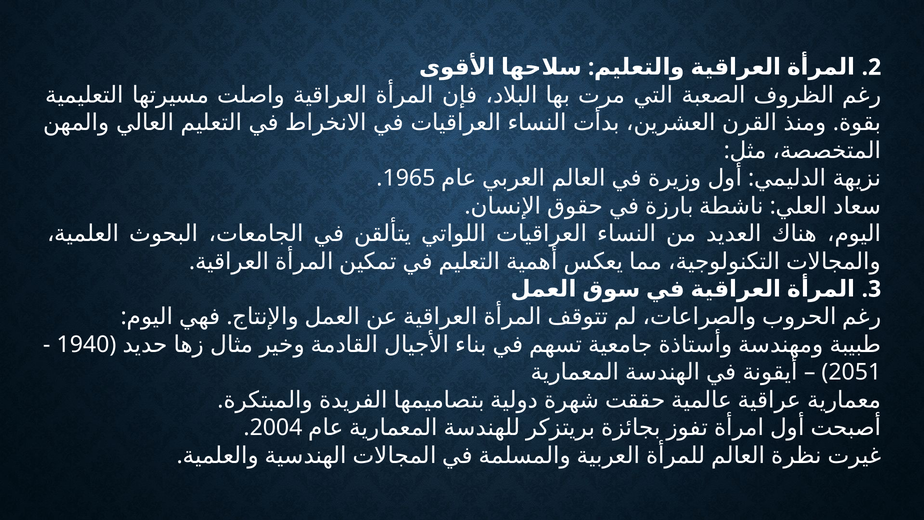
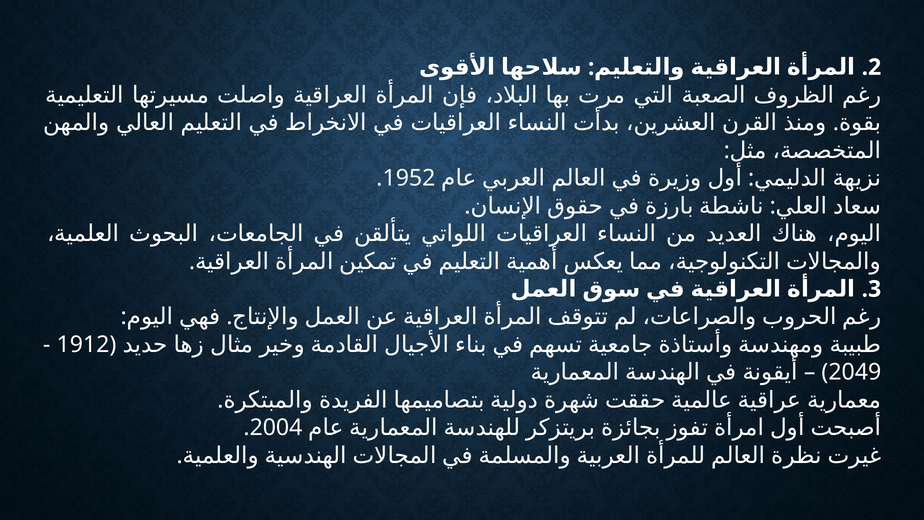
1965: 1965 -> 1952
1940: 1940 -> 1912
2051: 2051 -> 2049
